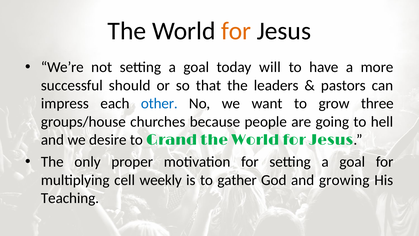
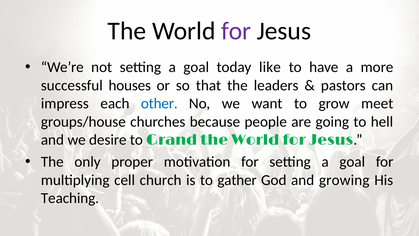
for at (236, 31) colour: orange -> purple
will: will -> like
should: should -> houses
three: three -> meet
weekly: weekly -> church
